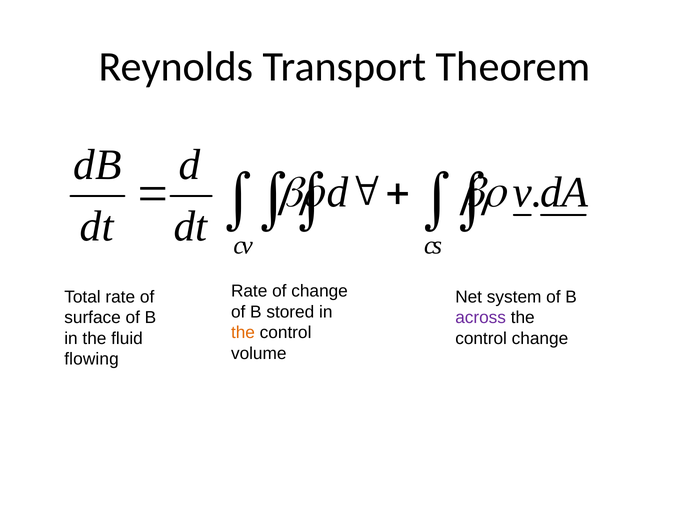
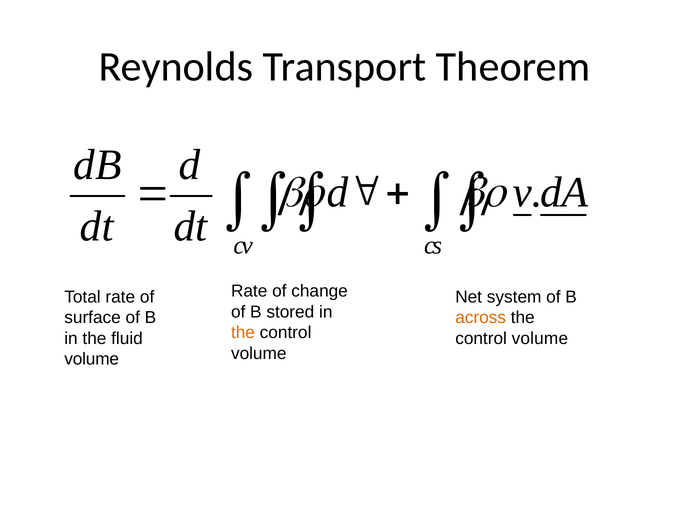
across colour: purple -> orange
change at (540, 338): change -> volume
flowing at (92, 359): flowing -> volume
